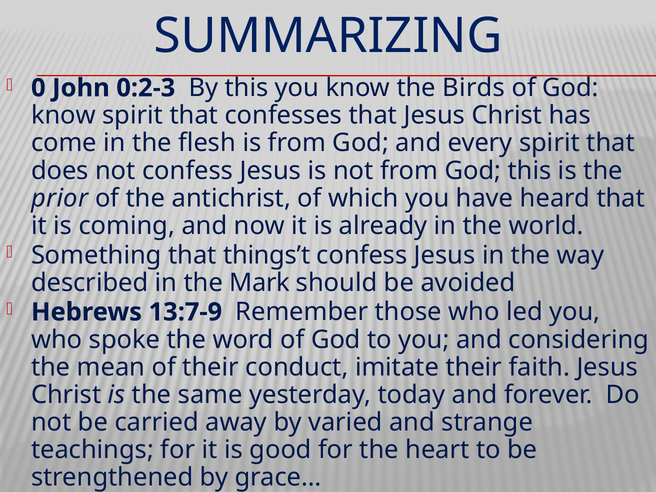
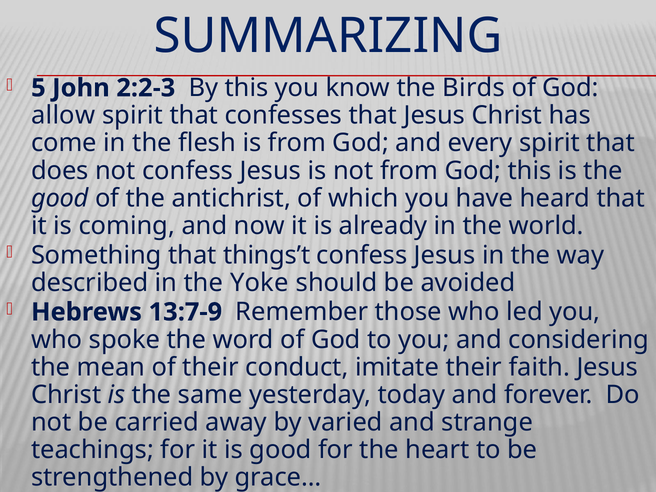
0: 0 -> 5
0:2-3: 0:2-3 -> 2:2-3
know at (63, 115): know -> allow
prior at (60, 198): prior -> good
Mark: Mark -> Yoke
